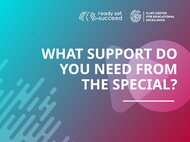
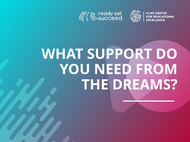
SPECIAL: SPECIAL -> DREAMS
